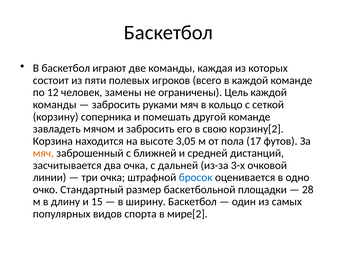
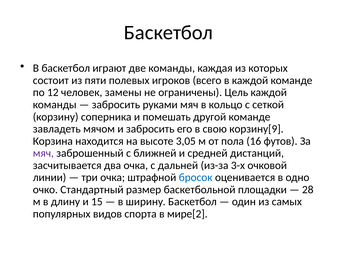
корзину[2: корзину[2 -> корзину[9
17: 17 -> 16
мяч at (43, 153) colour: orange -> purple
